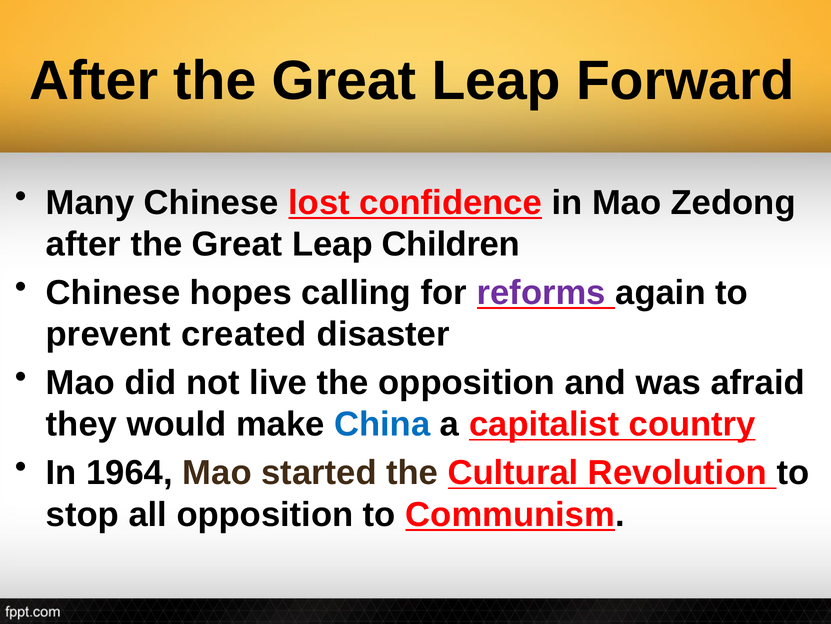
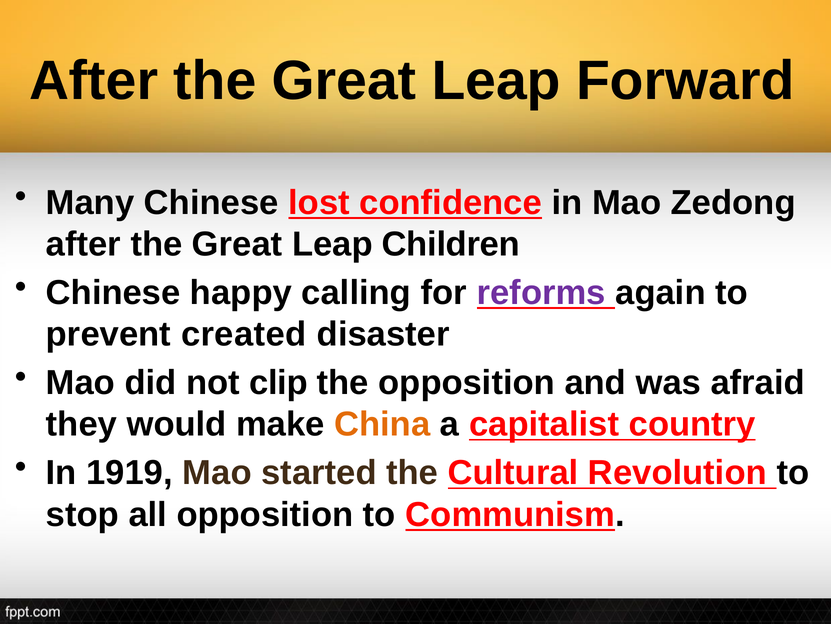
hopes: hopes -> happy
live: live -> clip
China colour: blue -> orange
1964: 1964 -> 1919
